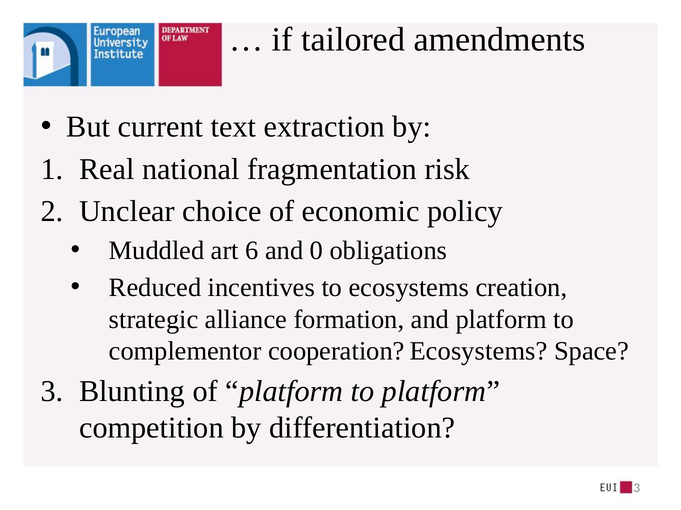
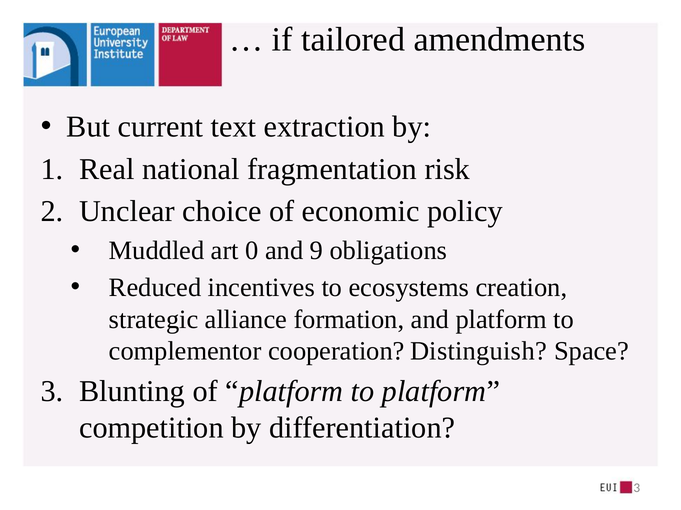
6: 6 -> 0
0: 0 -> 9
cooperation Ecosystems: Ecosystems -> Distinguish
